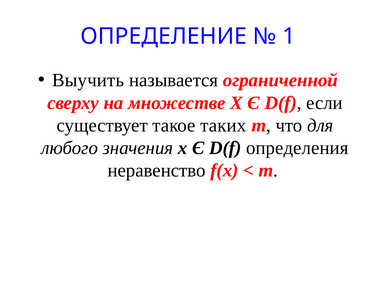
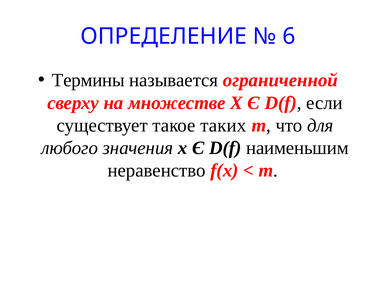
1: 1 -> 6
Выучить: Выучить -> Термины
определения: определения -> наименьшим
